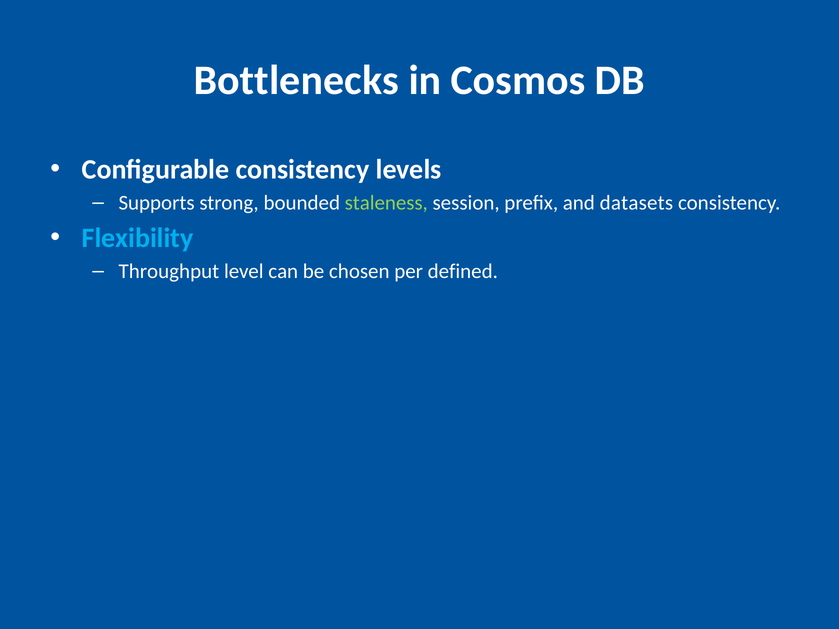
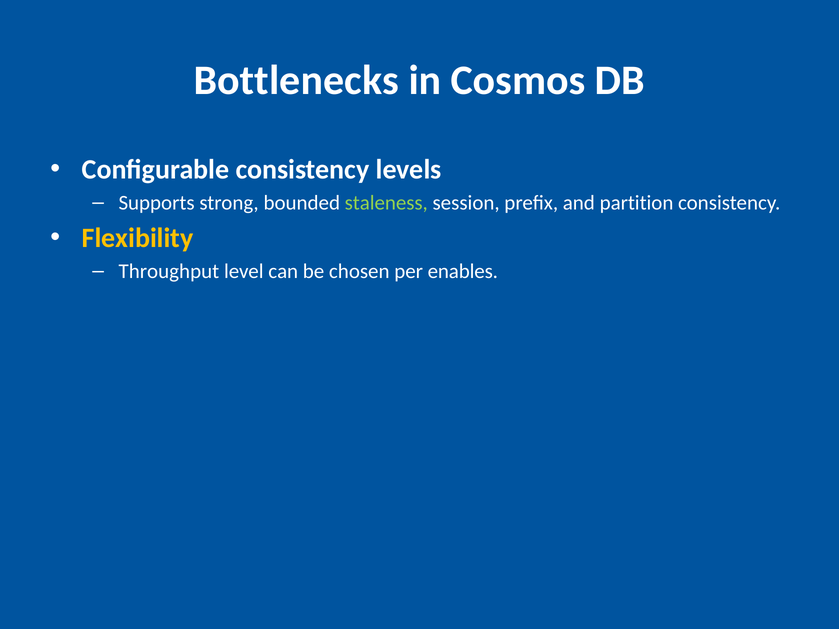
datasets: datasets -> partition
Flexibility colour: light blue -> yellow
defined: defined -> enables
